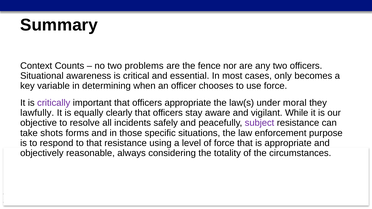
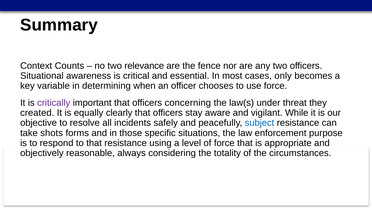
problems: problems -> relevance
officers appropriate: appropriate -> concerning
moral: moral -> threat
lawfully: lawfully -> created
subject colour: purple -> blue
